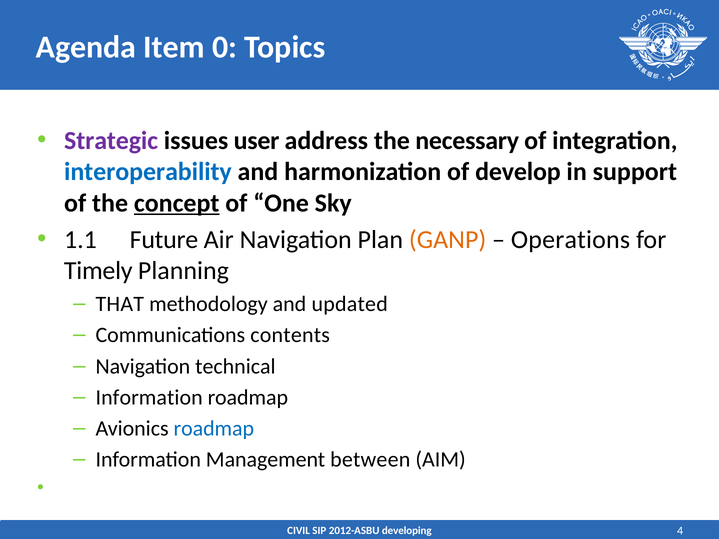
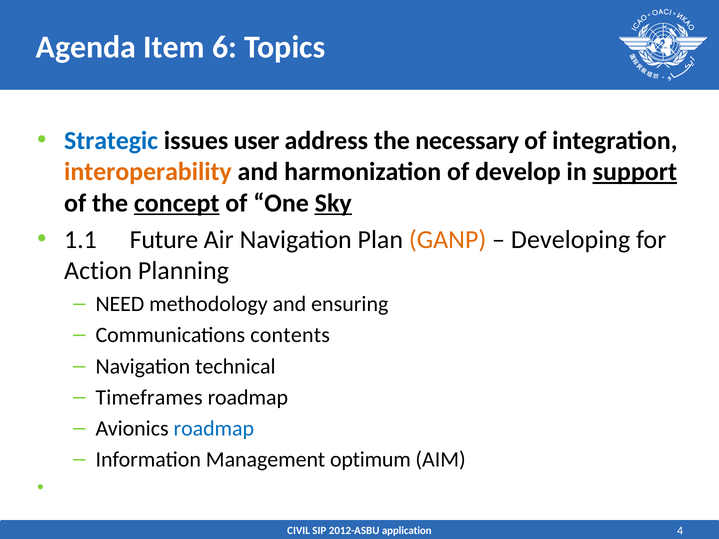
0: 0 -> 6
Strategic colour: purple -> blue
interoperability colour: blue -> orange
support underline: none -> present
Sky underline: none -> present
Operations: Operations -> Developing
Timely: Timely -> Action
THAT: THAT -> NEED
updated: updated -> ensuring
Information at (149, 398): Information -> Timeframes
between: between -> optimum
developing: developing -> application
